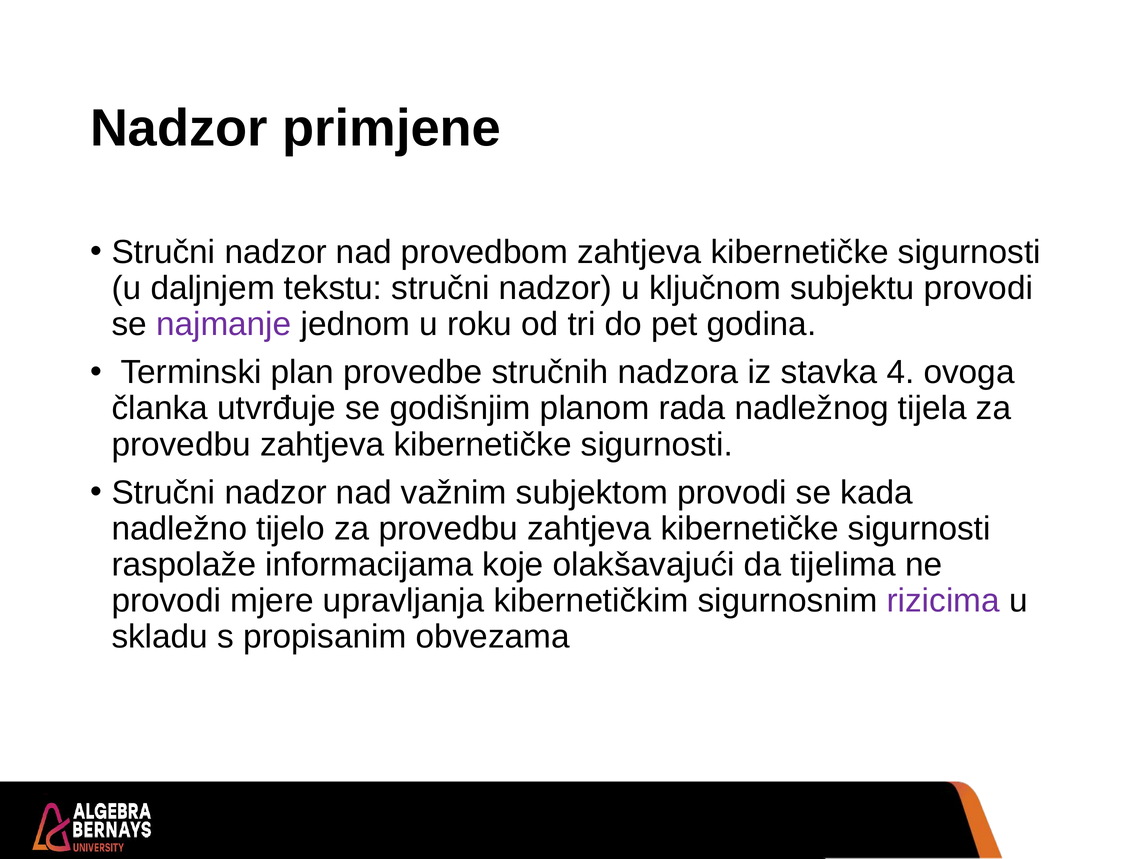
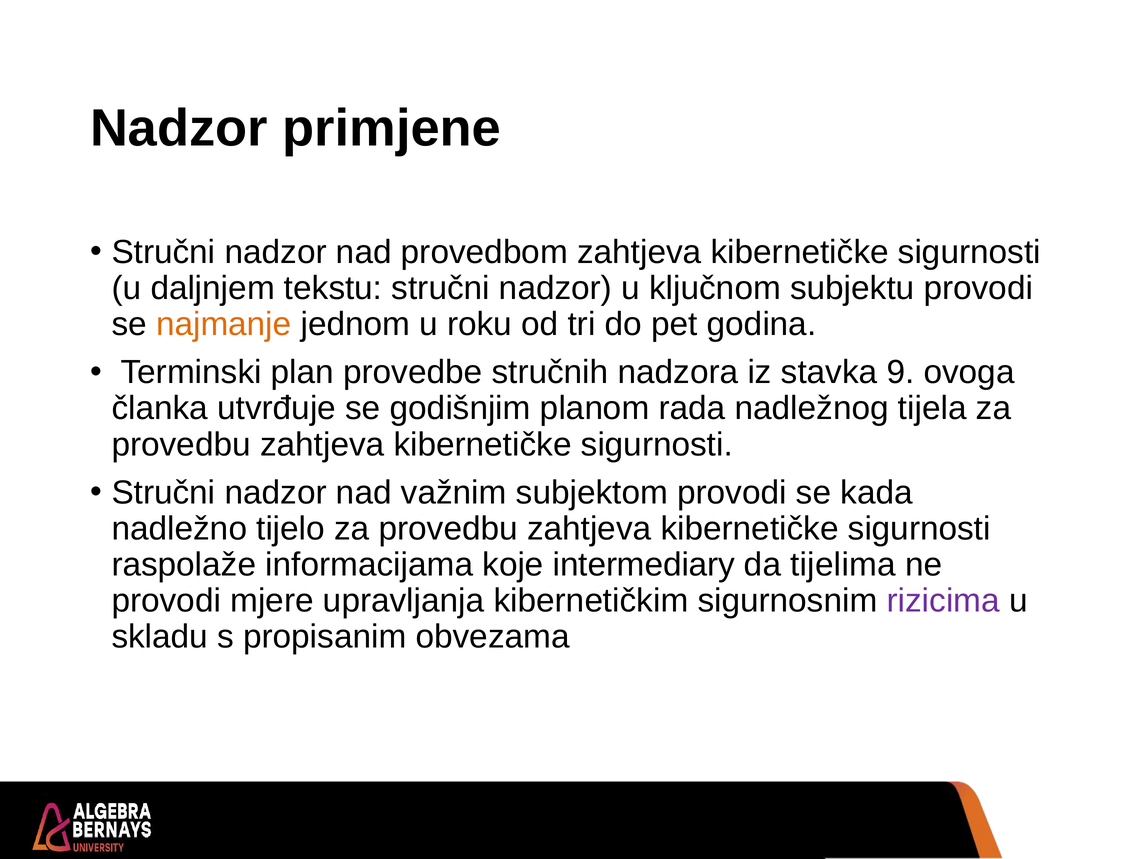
najmanje colour: purple -> orange
4: 4 -> 9
olakšavajući: olakšavajući -> intermediary
